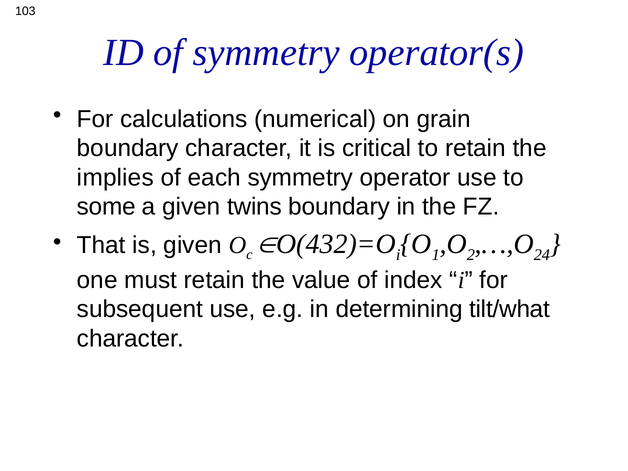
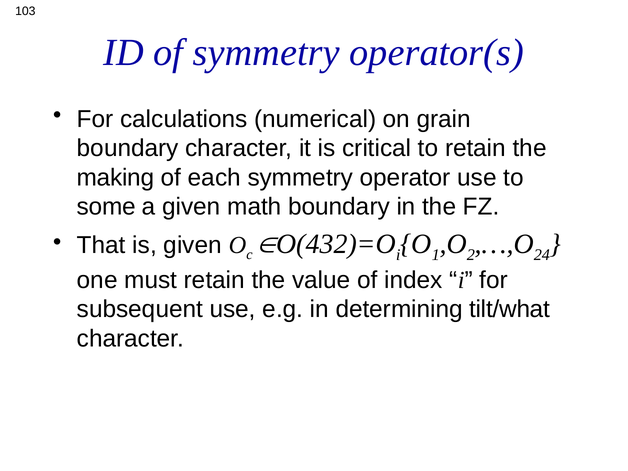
implies: implies -> making
twins: twins -> math
